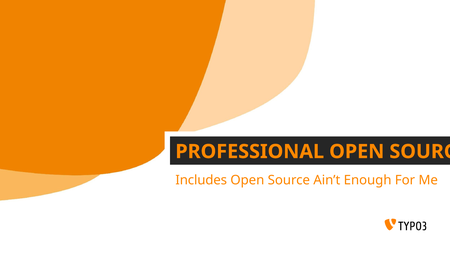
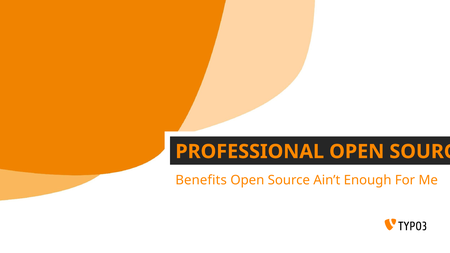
Includes: Includes -> Benefits
